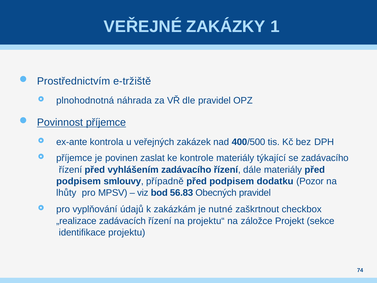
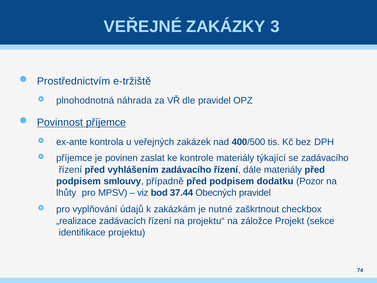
1: 1 -> 3
56.83: 56.83 -> 37.44
